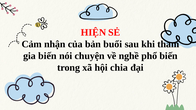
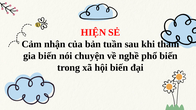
buổi: buổi -> tuần
hội chia: chia -> biến
